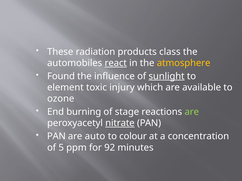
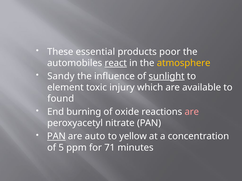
radiation: radiation -> essential
class: class -> poor
Found: Found -> Sandy
ozone: ozone -> found
stage: stage -> oxide
are at (192, 112) colour: light green -> pink
nitrate underline: present -> none
PAN at (56, 137) underline: none -> present
colour: colour -> yellow
92: 92 -> 71
